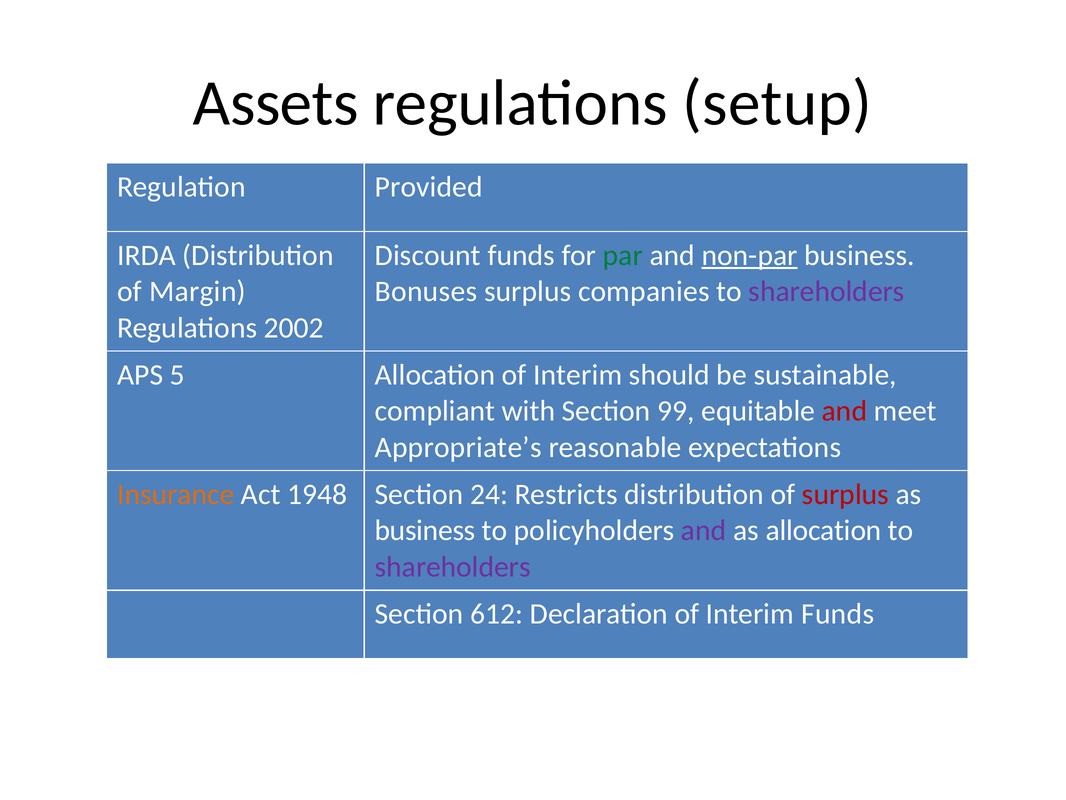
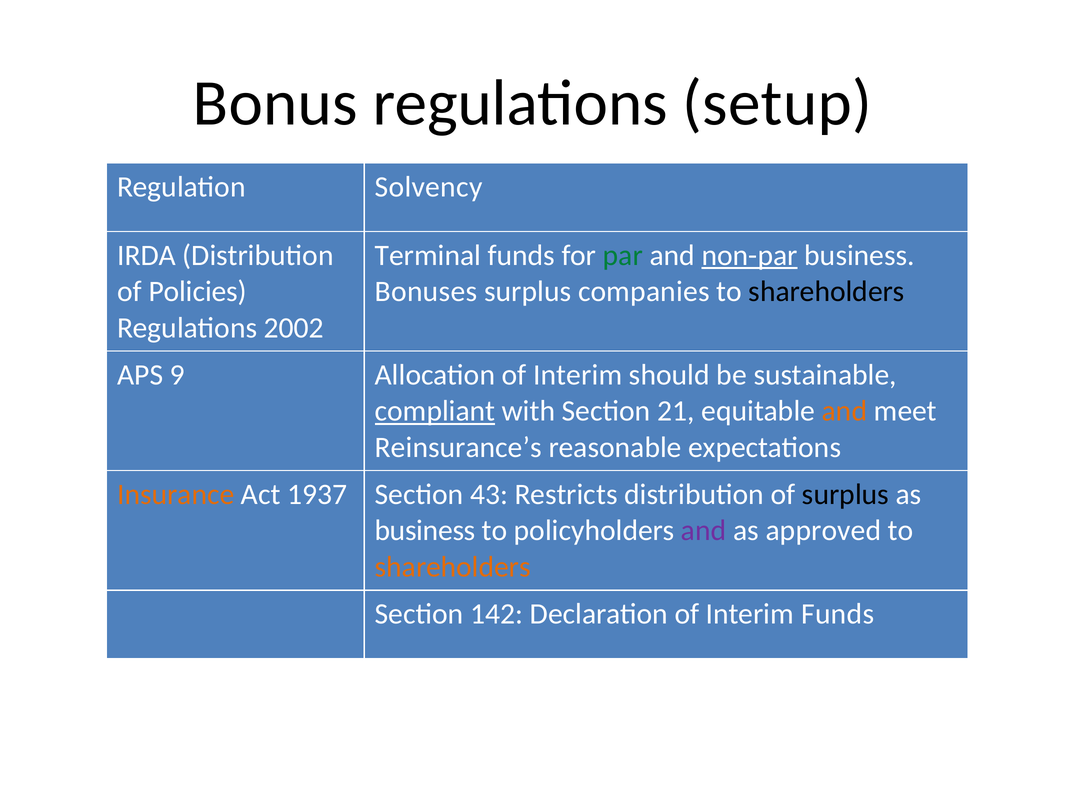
Assets: Assets -> Bonus
Provided: Provided -> Solvency
Discount: Discount -> Terminal
Margin: Margin -> Policies
shareholders at (827, 291) colour: purple -> black
5: 5 -> 9
compliant underline: none -> present
99: 99 -> 21
and at (844, 411) colour: red -> orange
Appropriate’s: Appropriate’s -> Reinsurance’s
1948: 1948 -> 1937
24: 24 -> 43
surplus at (845, 494) colour: red -> black
as allocation: allocation -> approved
shareholders at (453, 567) colour: purple -> orange
612: 612 -> 142
